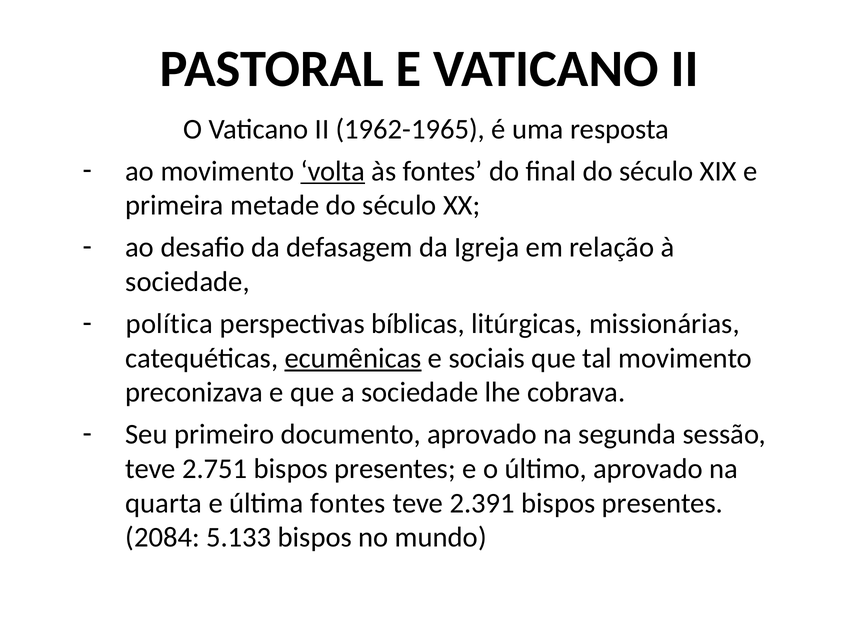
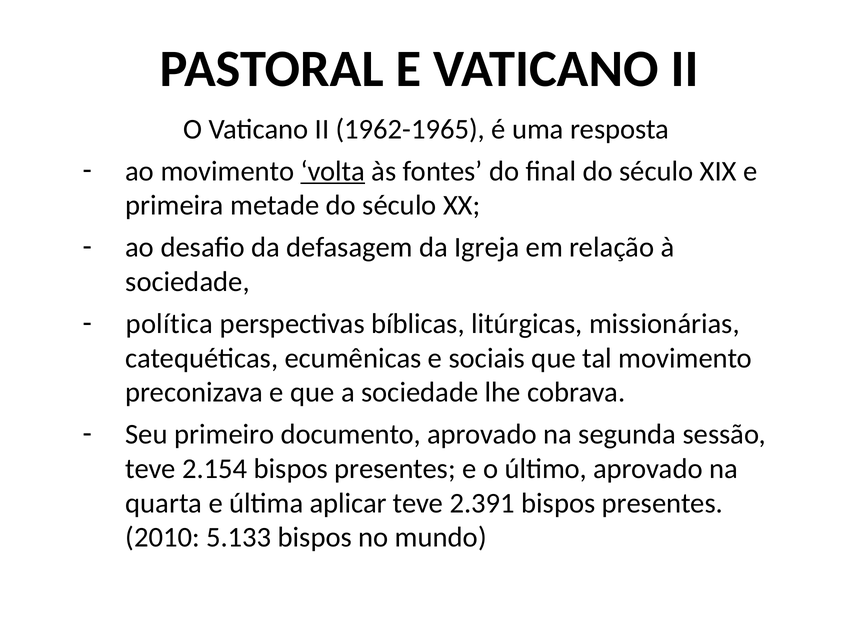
ecumênicas underline: present -> none
2.751: 2.751 -> 2.154
última fontes: fontes -> aplicar
2084: 2084 -> 2010
